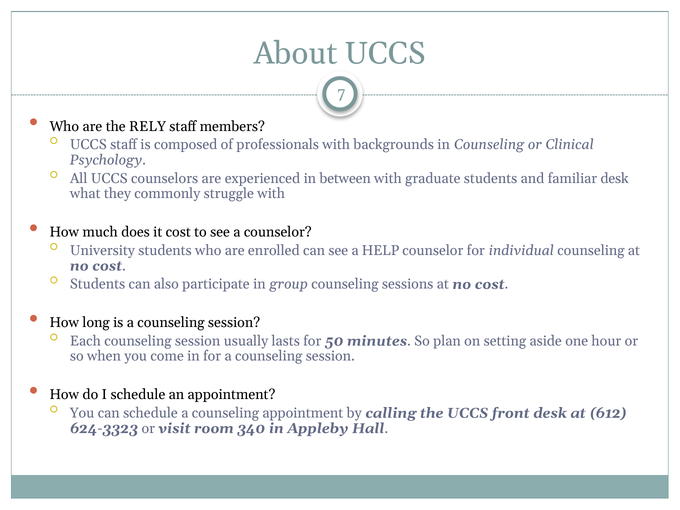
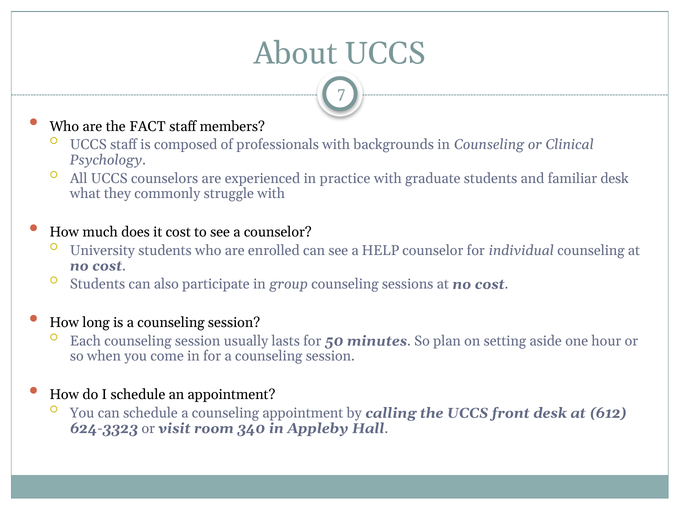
RELY: RELY -> FACT
between: between -> practice
